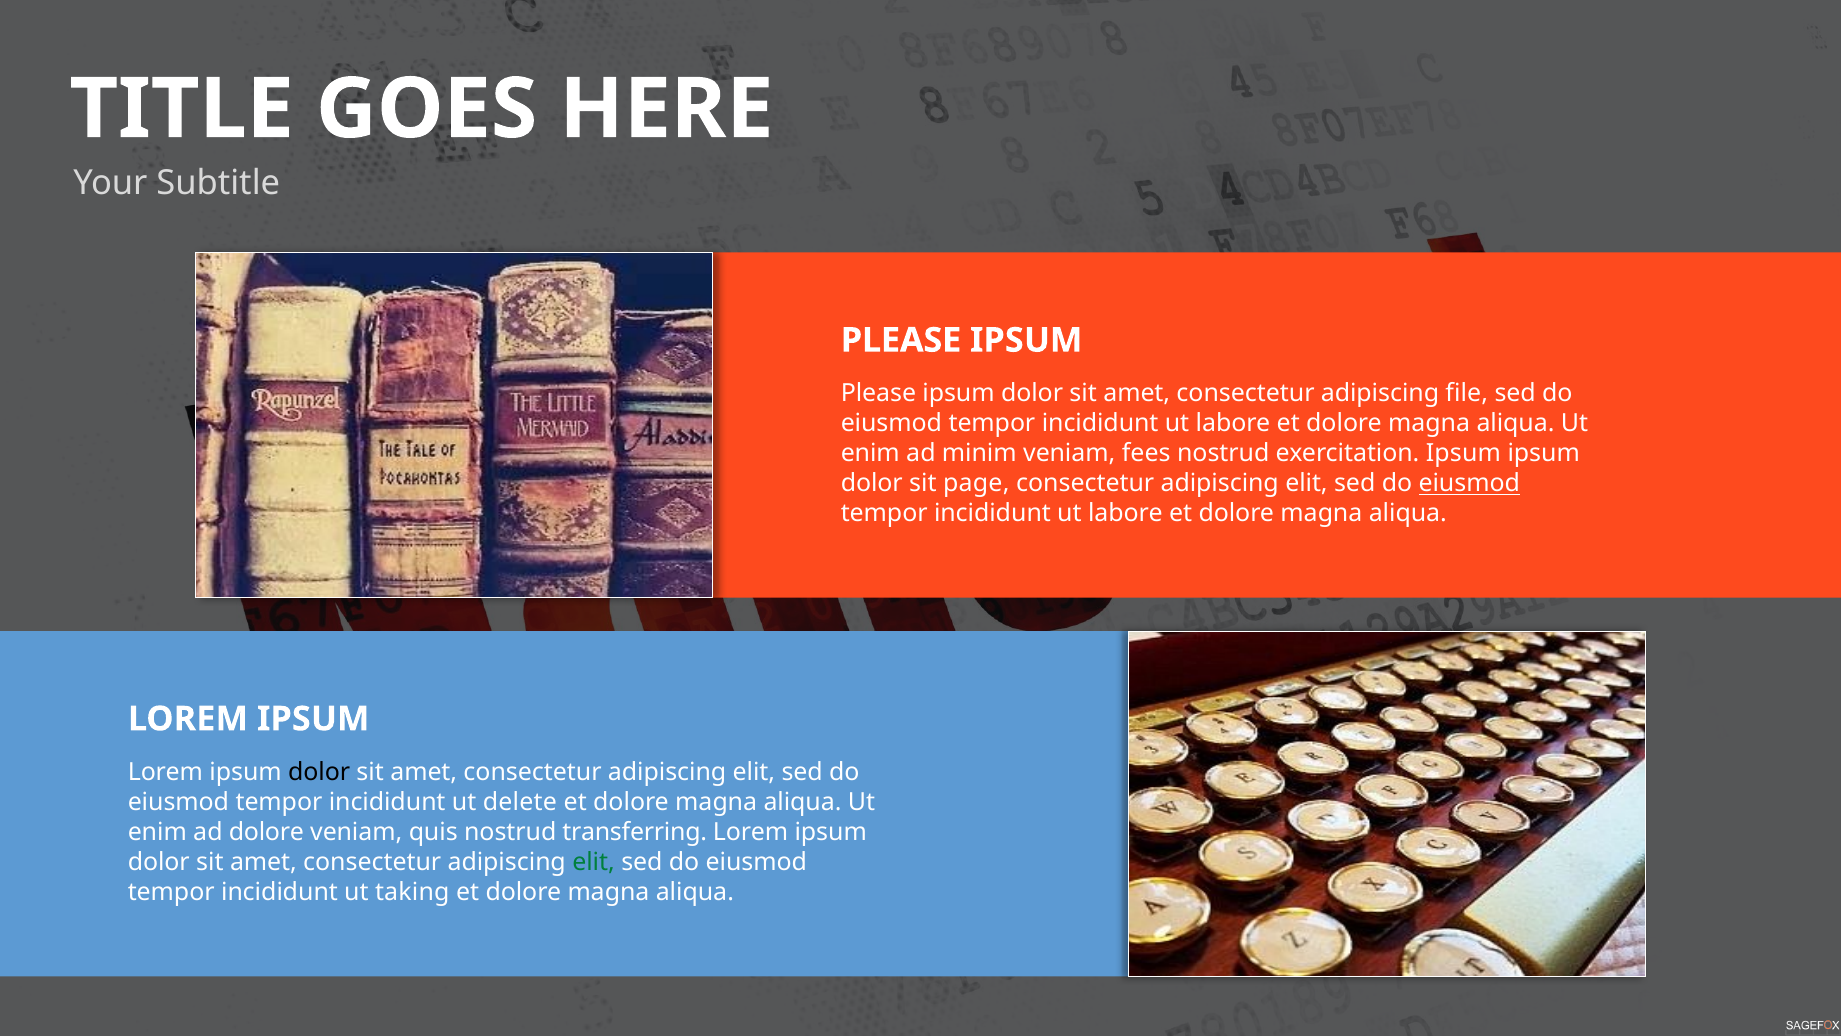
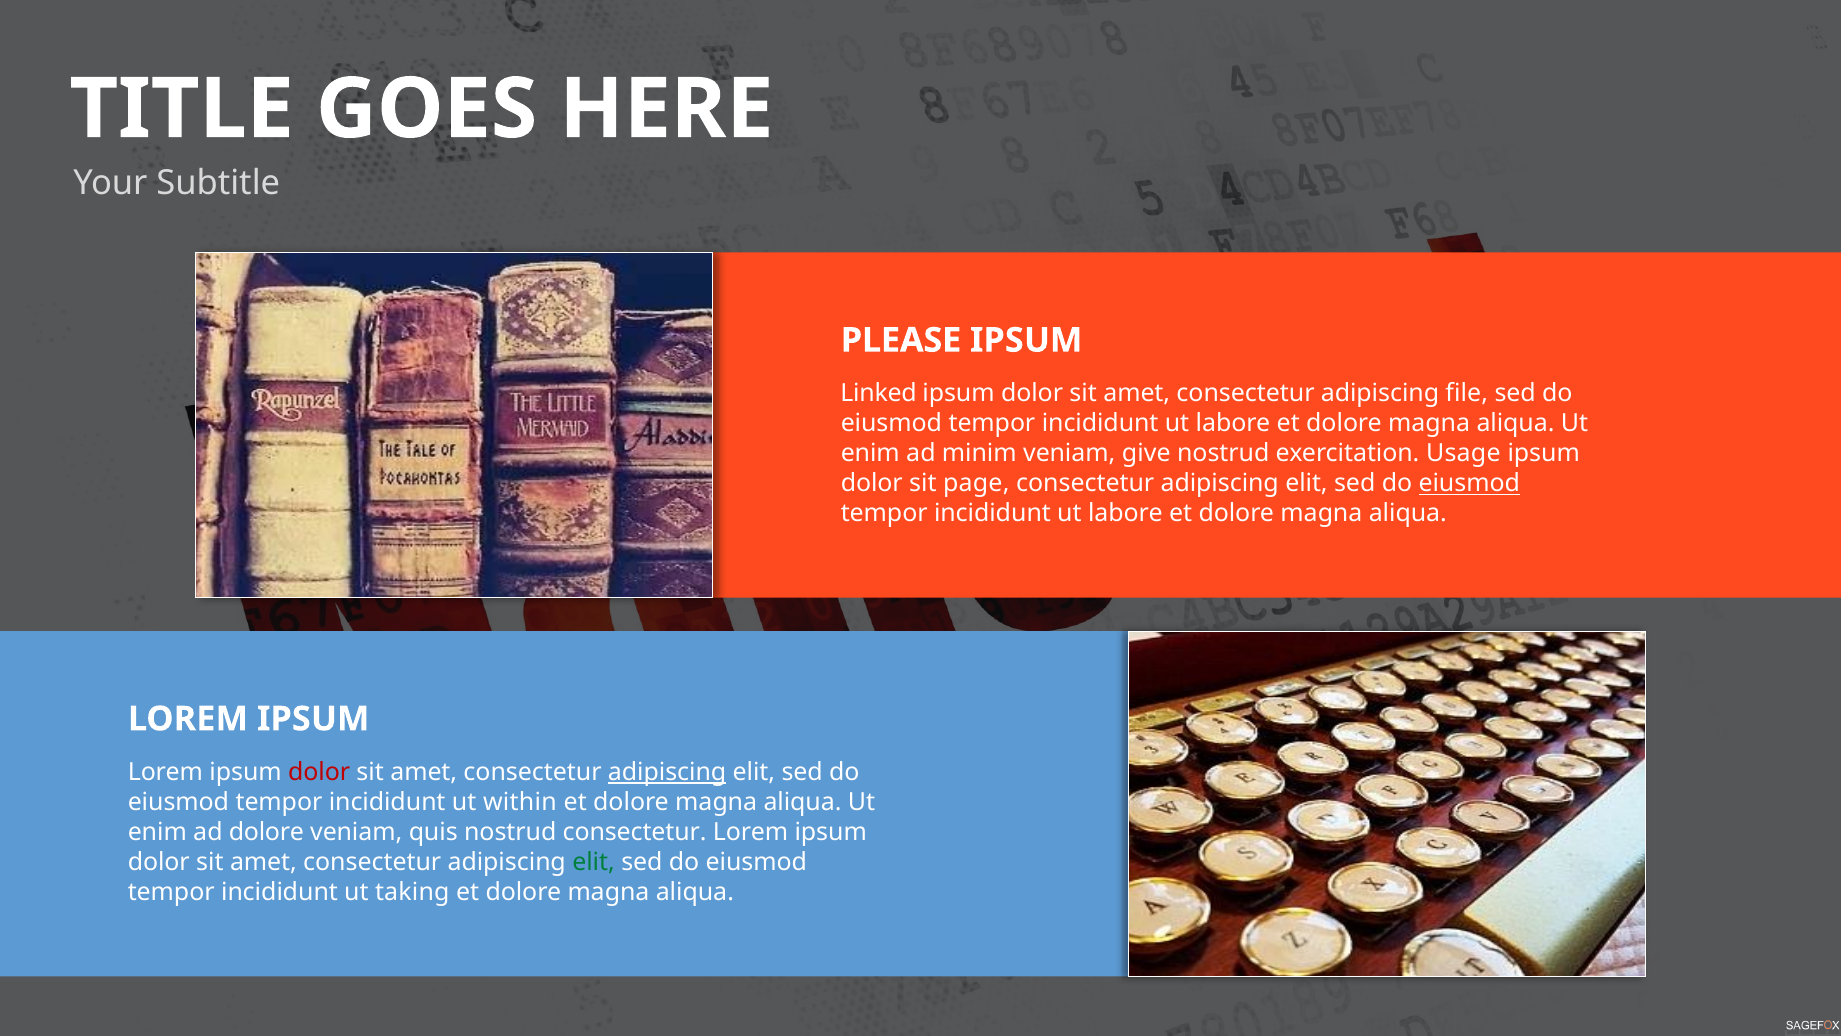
Please at (878, 394): Please -> Linked
fees: fees -> give
exercitation Ipsum: Ipsum -> Usage
dolor at (319, 772) colour: black -> red
adipiscing at (667, 772) underline: none -> present
delete: delete -> within
nostrud transferring: transferring -> consectetur
